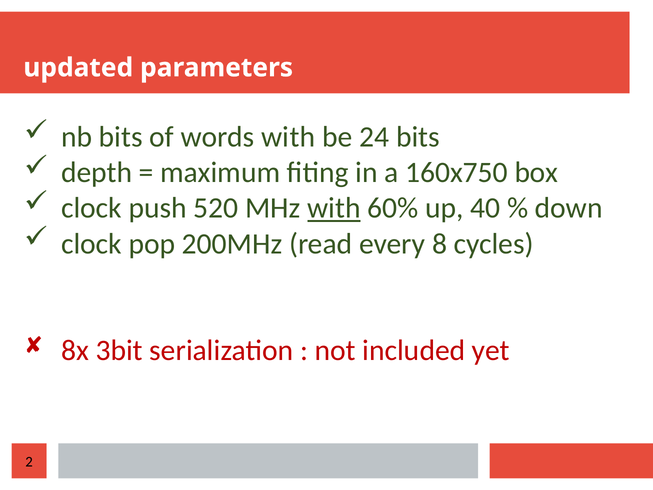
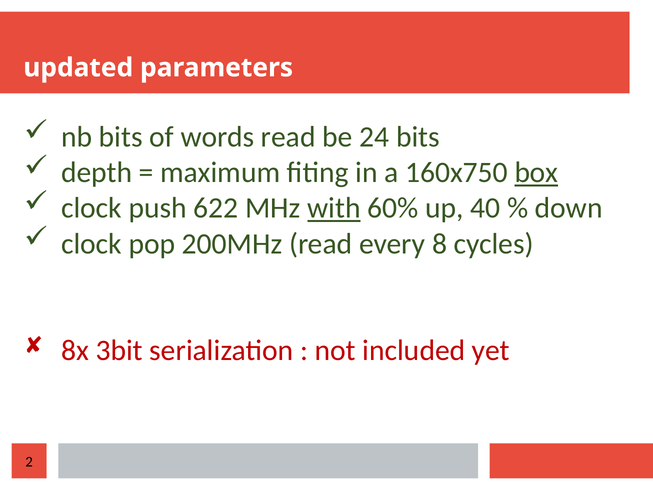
words with: with -> read
box underline: none -> present
520: 520 -> 622
